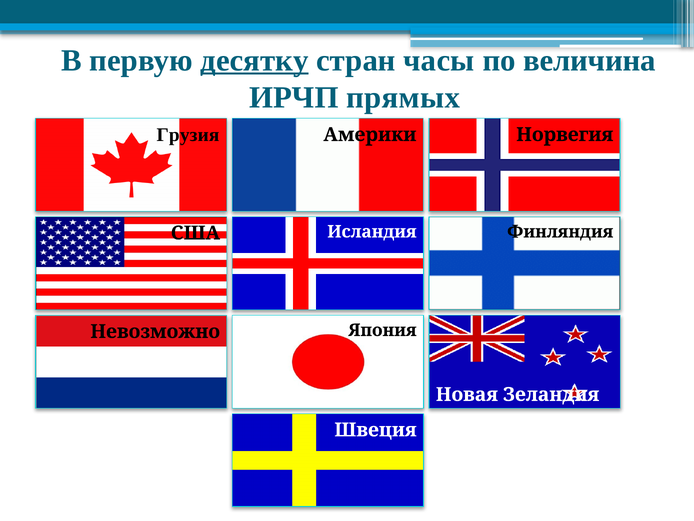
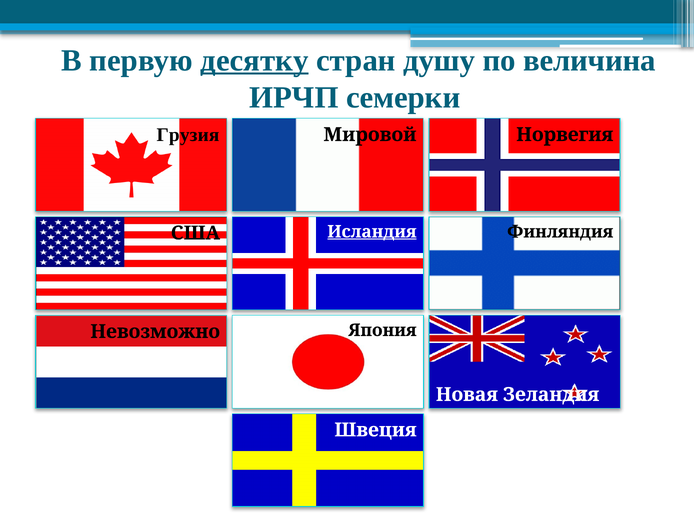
часы: часы -> душу
прямых: прямых -> семерки
Америки: Америки -> Мировой
Исландия underline: none -> present
